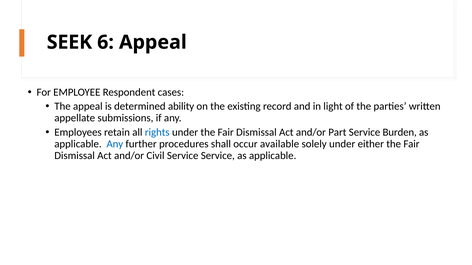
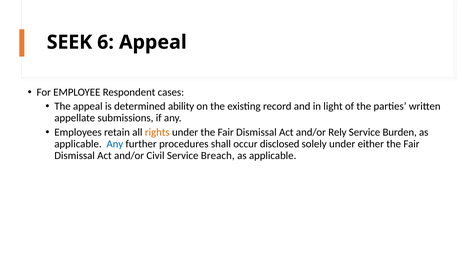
rights colour: blue -> orange
Part: Part -> Rely
available: available -> disclosed
Service Service: Service -> Breach
